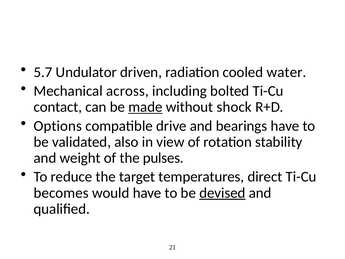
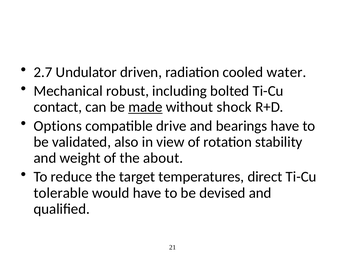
5.7: 5.7 -> 2.7
across: across -> robust
pulses: pulses -> about
becomes: becomes -> tolerable
devised underline: present -> none
